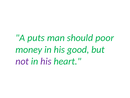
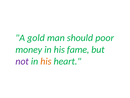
puts: puts -> gold
good: good -> fame
his at (46, 61) colour: purple -> orange
